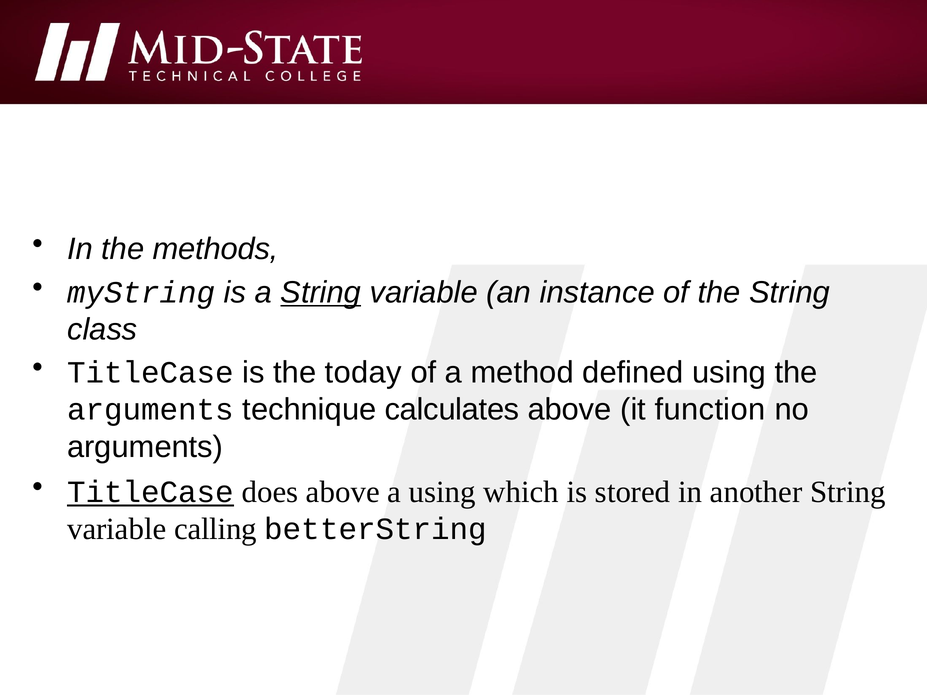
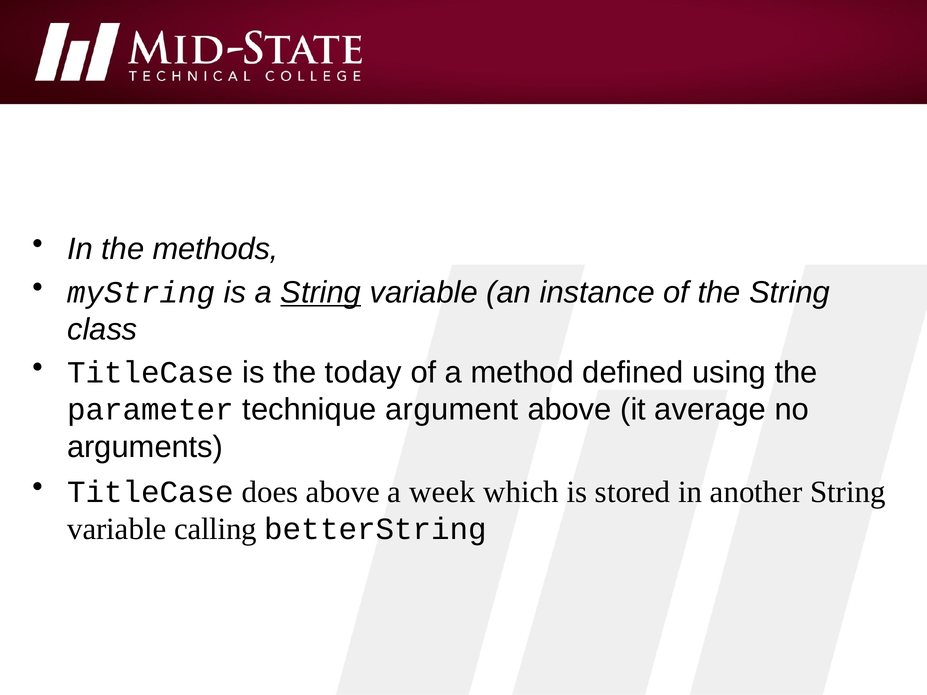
arguments at (151, 410): arguments -> parameter
calculates: calculates -> argument
function: function -> average
TitleCase at (151, 492) underline: present -> none
a using: using -> week
